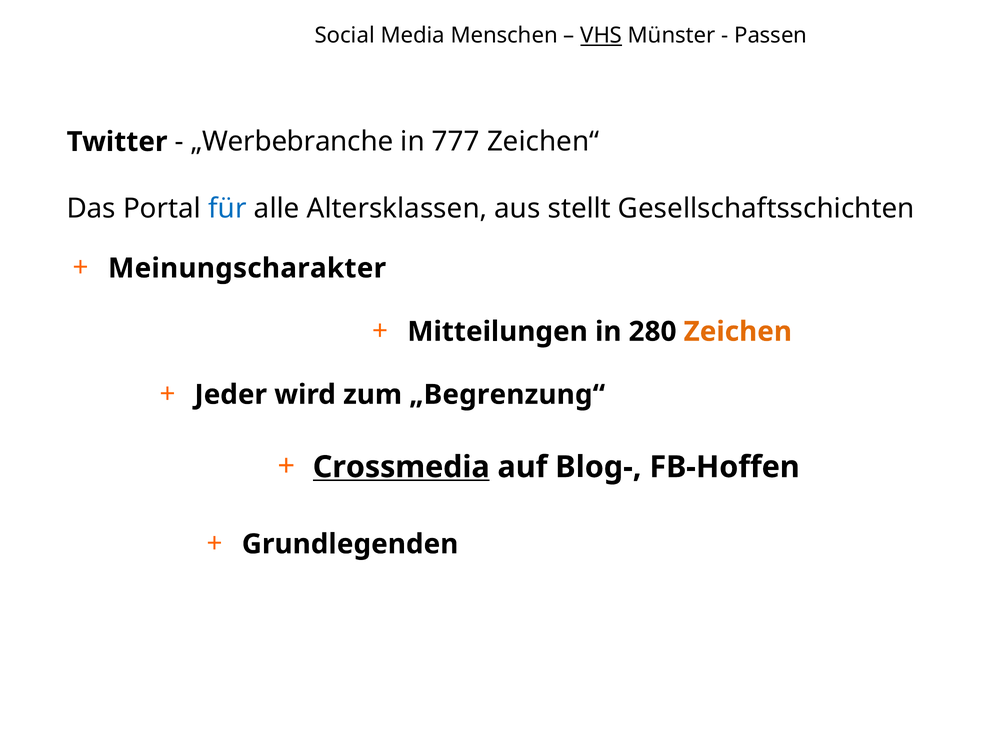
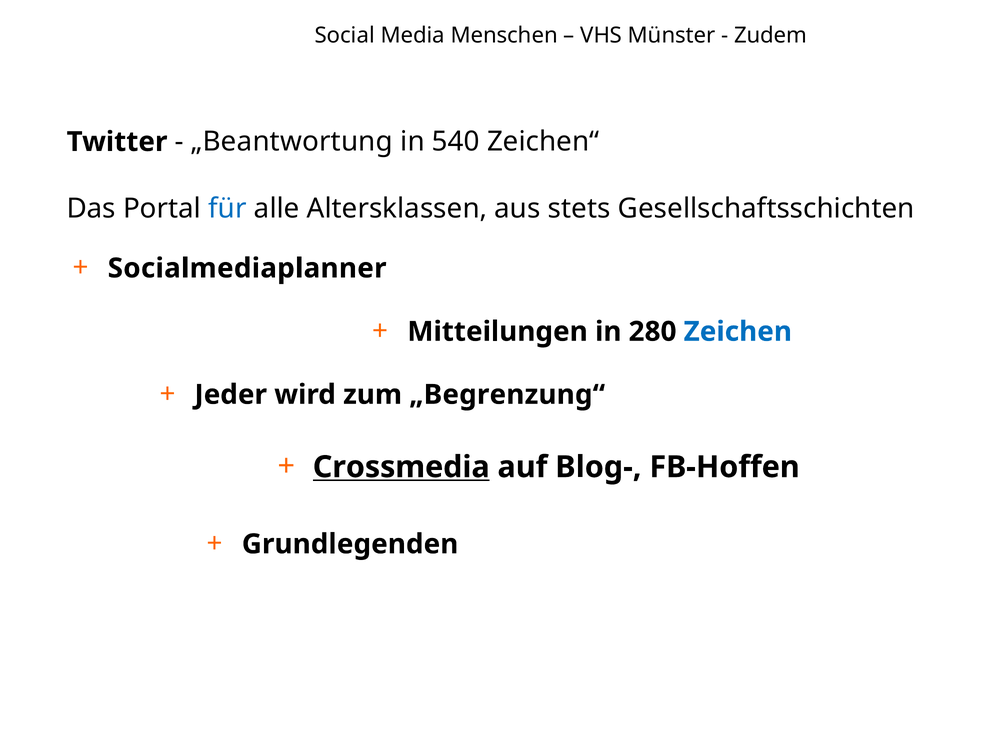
VHS underline: present -> none
Passen: Passen -> Zudem
„Werbebranche: „Werbebranche -> „Beantwortung
777: 777 -> 540
stellt: stellt -> stets
Meinungscharakter: Meinungscharakter -> Socialmediaplanner
Zeichen colour: orange -> blue
